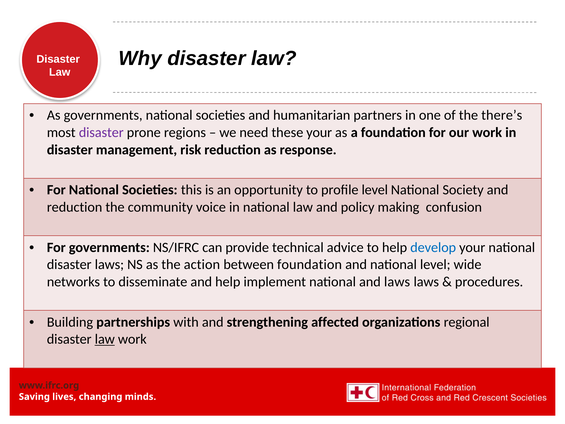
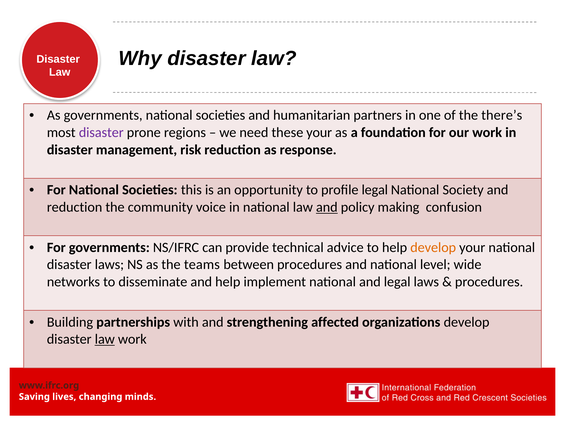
profile level: level -> legal
and at (327, 207) underline: none -> present
develop at (433, 247) colour: blue -> orange
action: action -> teams
between foundation: foundation -> procedures
and laws: laws -> legal
organizations regional: regional -> develop
